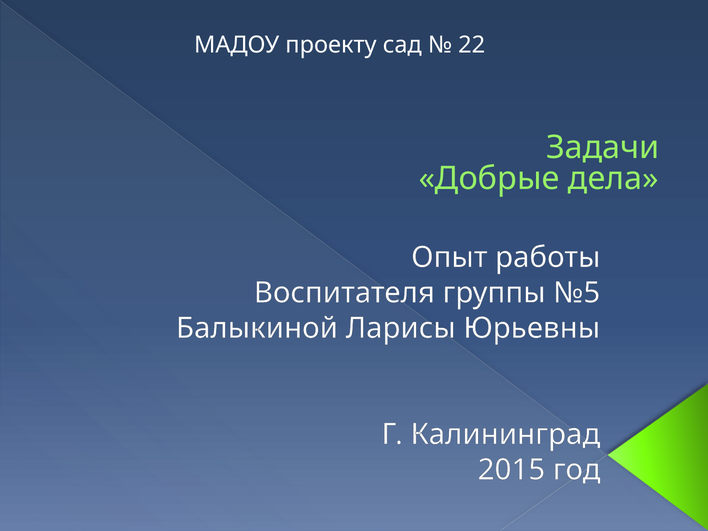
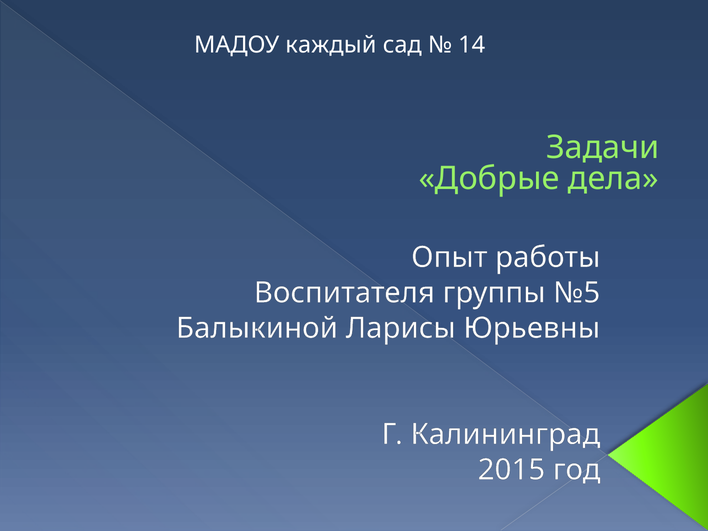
проекту: проекту -> каждый
22: 22 -> 14
